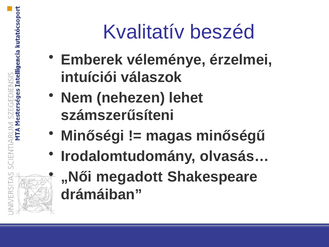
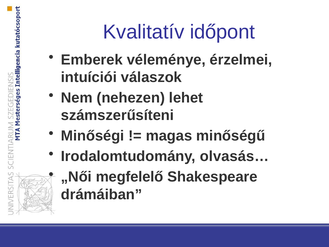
beszéd: beszéd -> időpont
megadott: megadott -> megfelelő
